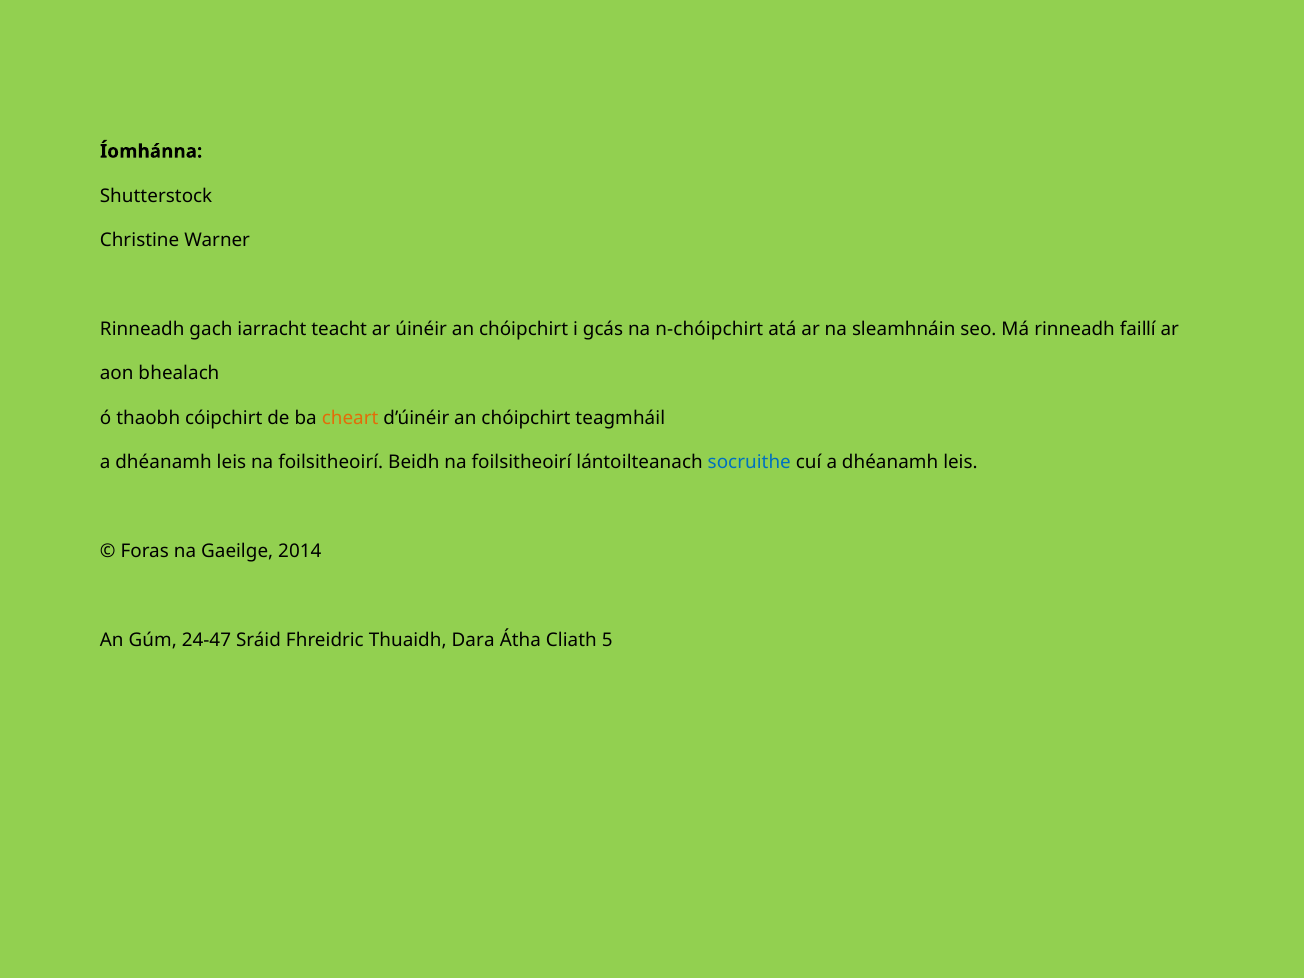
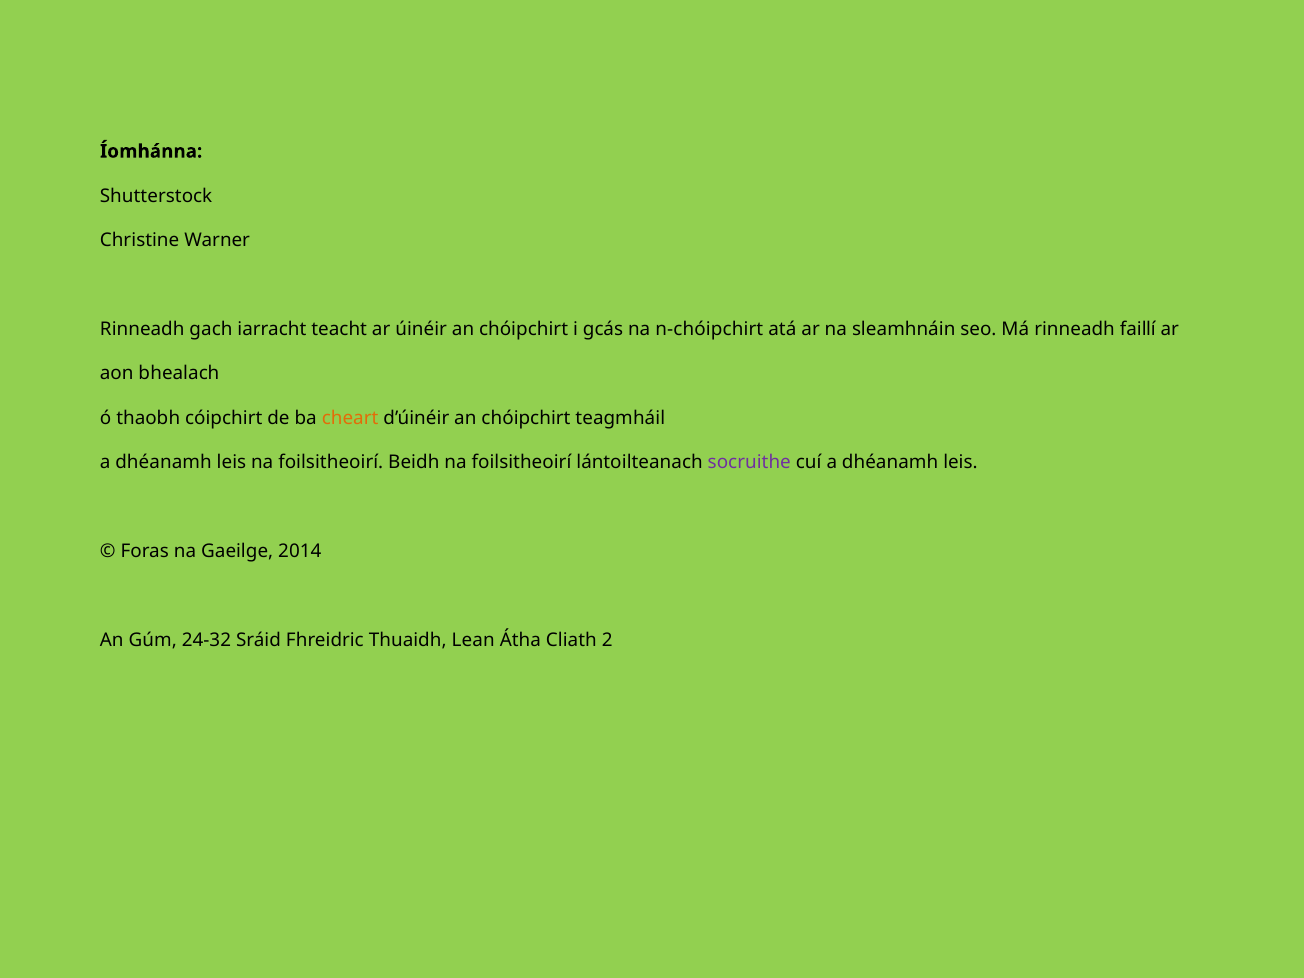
socruithe colour: blue -> purple
24-47: 24-47 -> 24-32
Dara: Dara -> Lean
5: 5 -> 2
